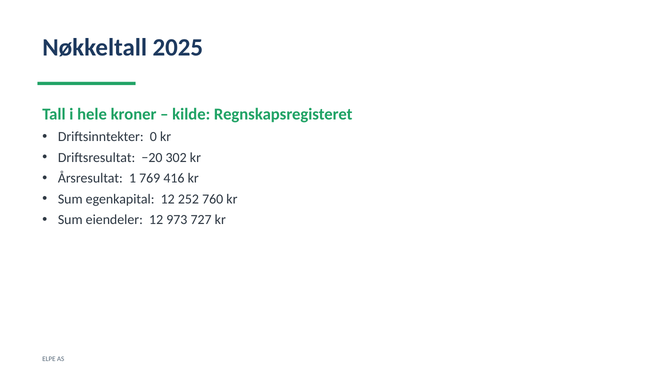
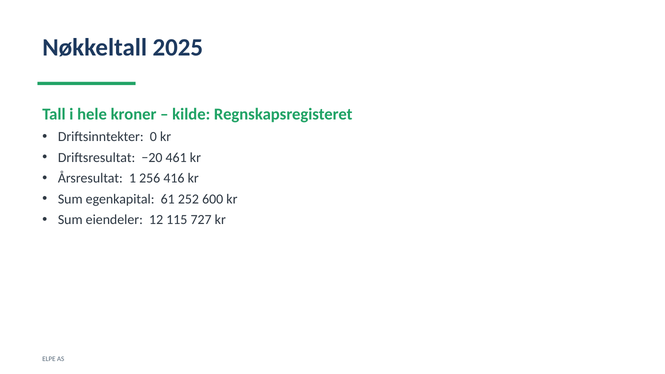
302: 302 -> 461
769: 769 -> 256
egenkapital 12: 12 -> 61
760: 760 -> 600
973: 973 -> 115
